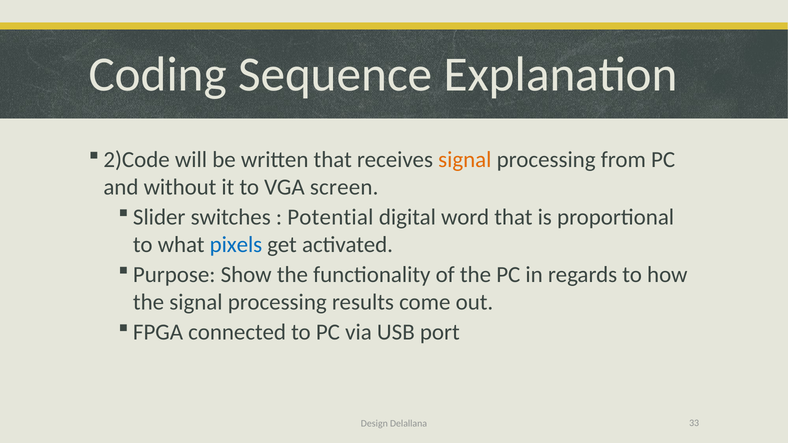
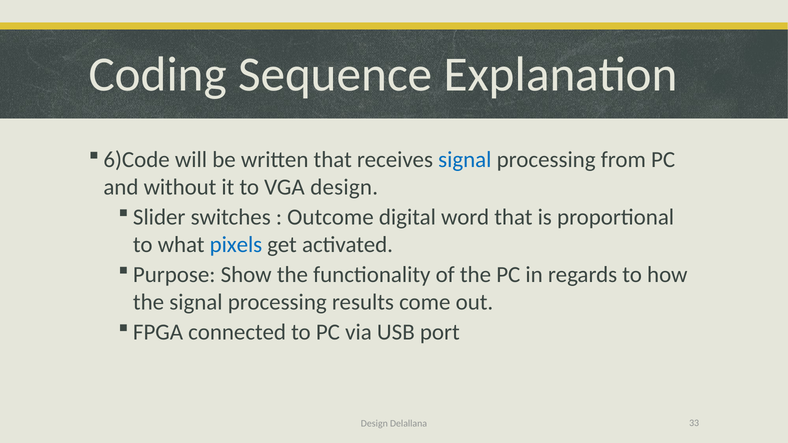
2)Code: 2)Code -> 6)Code
signal at (465, 160) colour: orange -> blue
VGA screen: screen -> design
Potential: Potential -> Outcome
